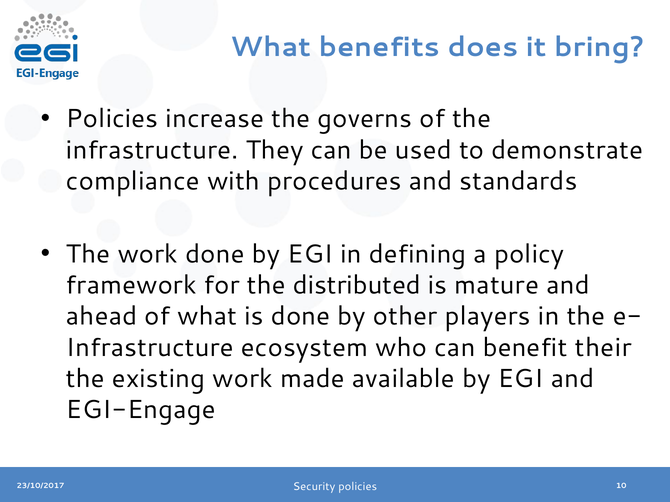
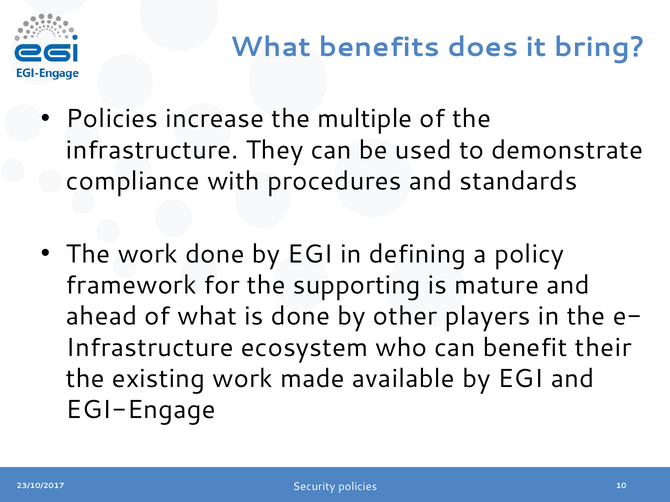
governs: governs -> multiple
distributed: distributed -> supporting
